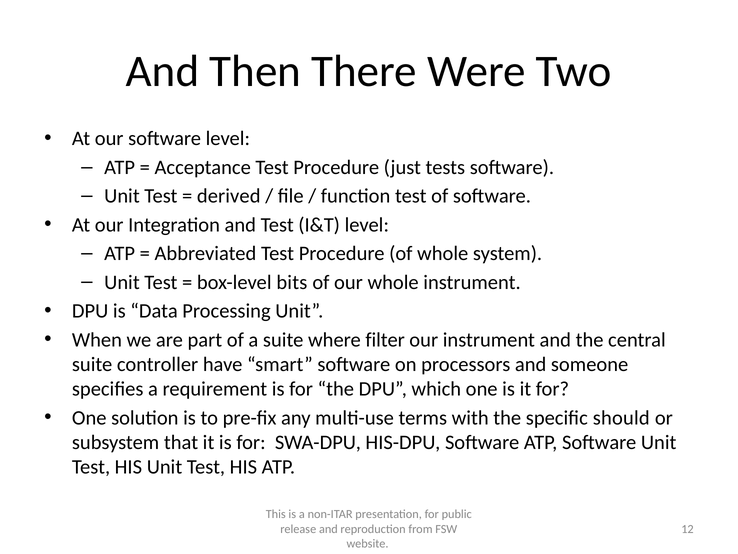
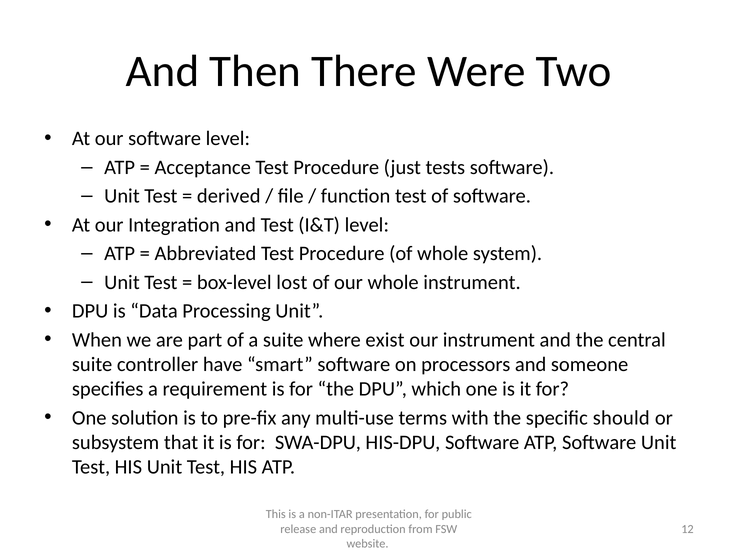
bits: bits -> lost
filter: filter -> exist
